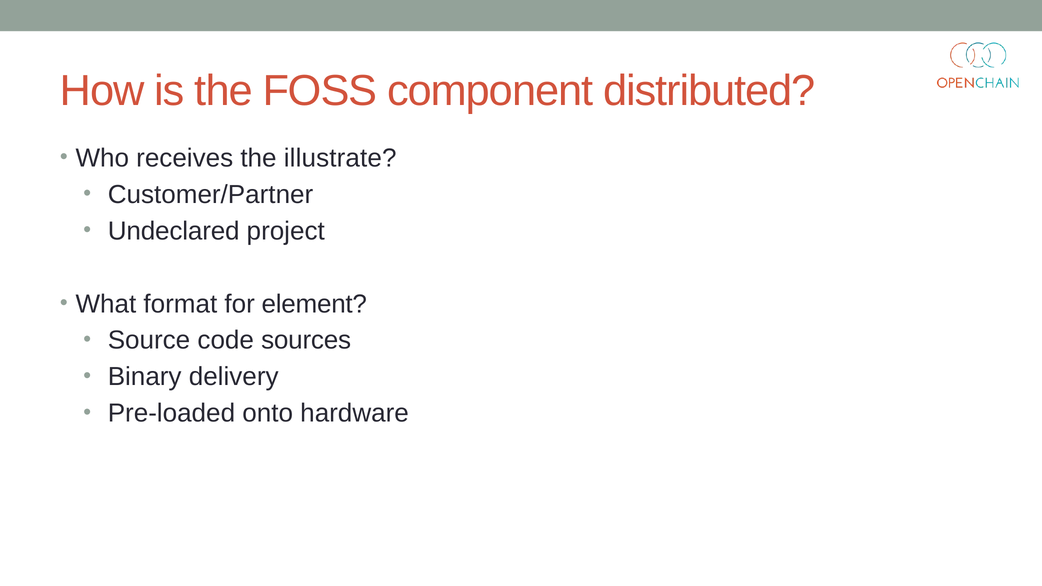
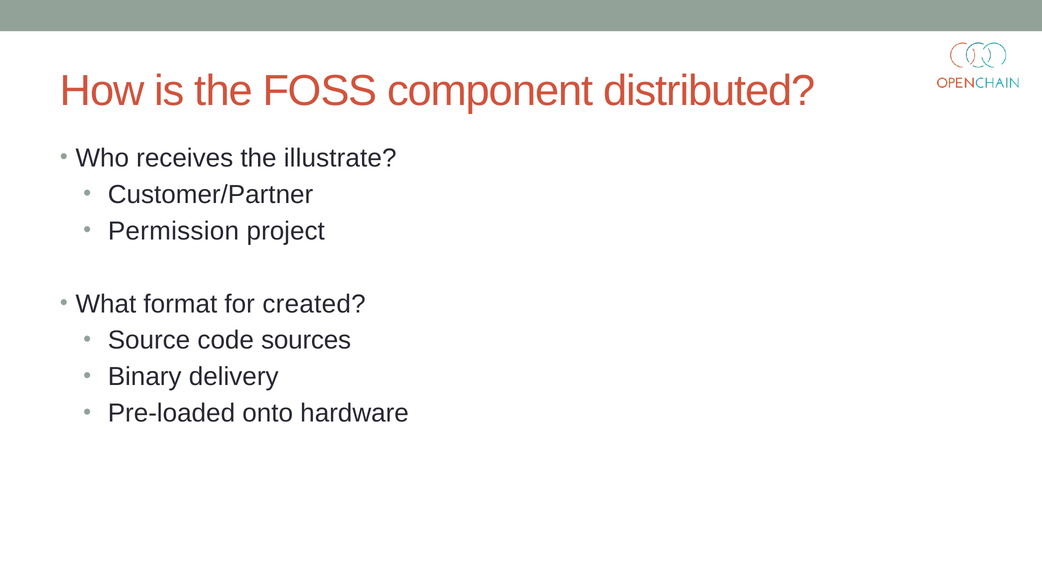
Undeclared: Undeclared -> Permission
element: element -> created
